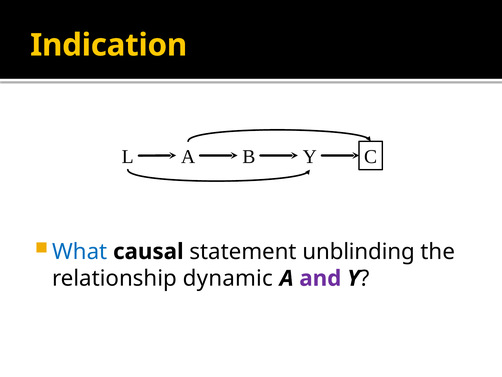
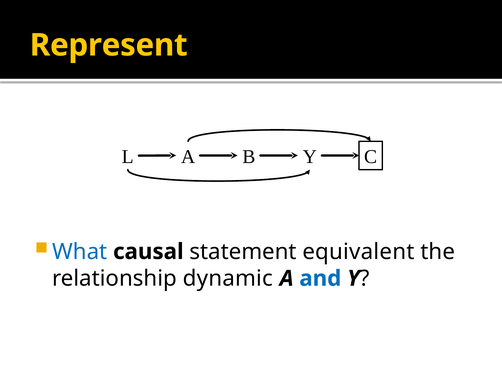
Indication: Indication -> Represent
unblinding: unblinding -> equivalent
and colour: purple -> blue
